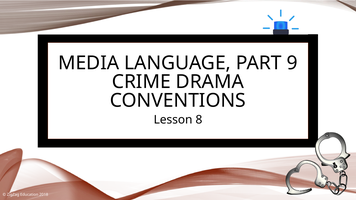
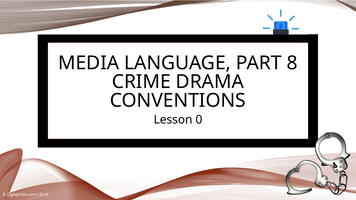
9: 9 -> 8
8: 8 -> 0
